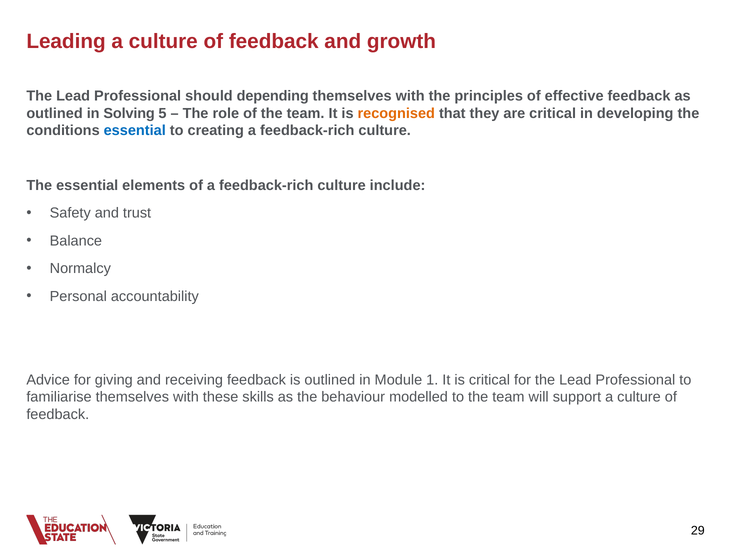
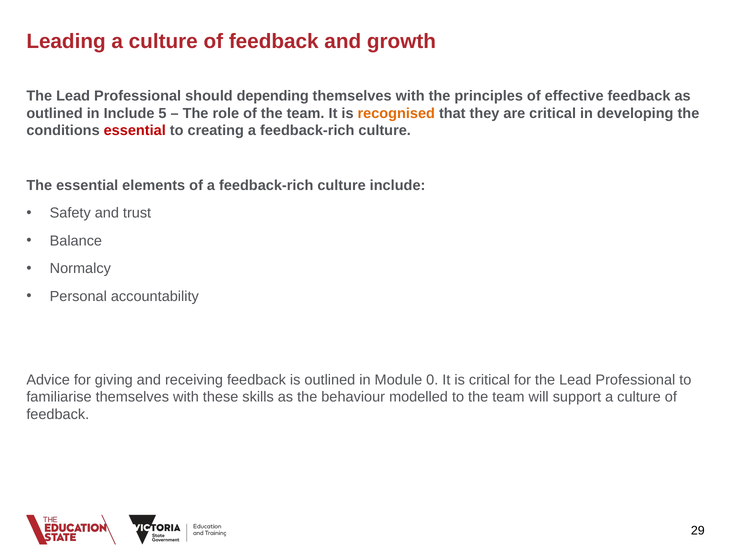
in Solving: Solving -> Include
essential at (135, 131) colour: blue -> red
1: 1 -> 0
